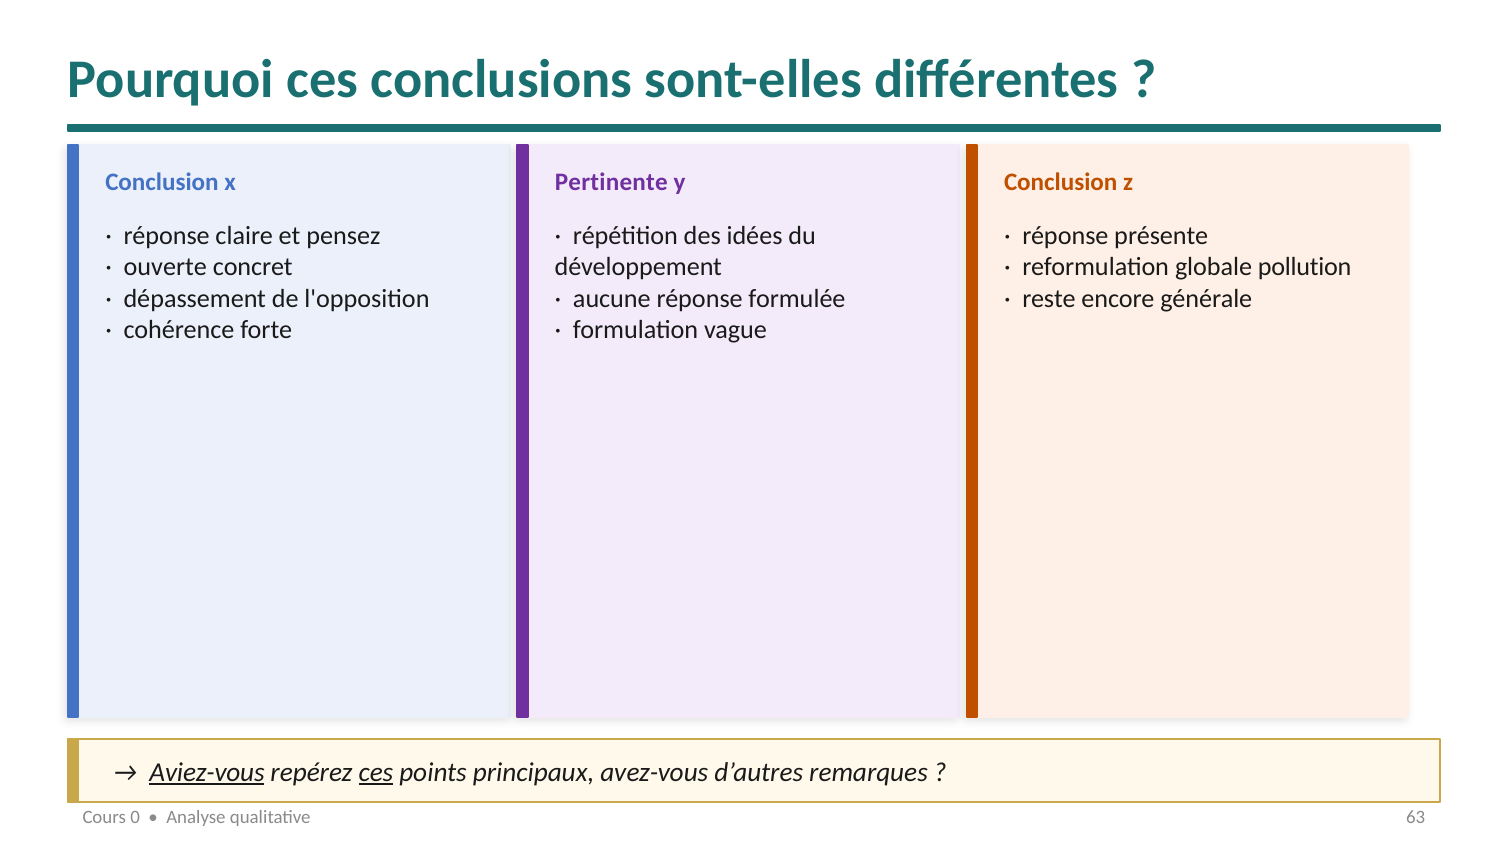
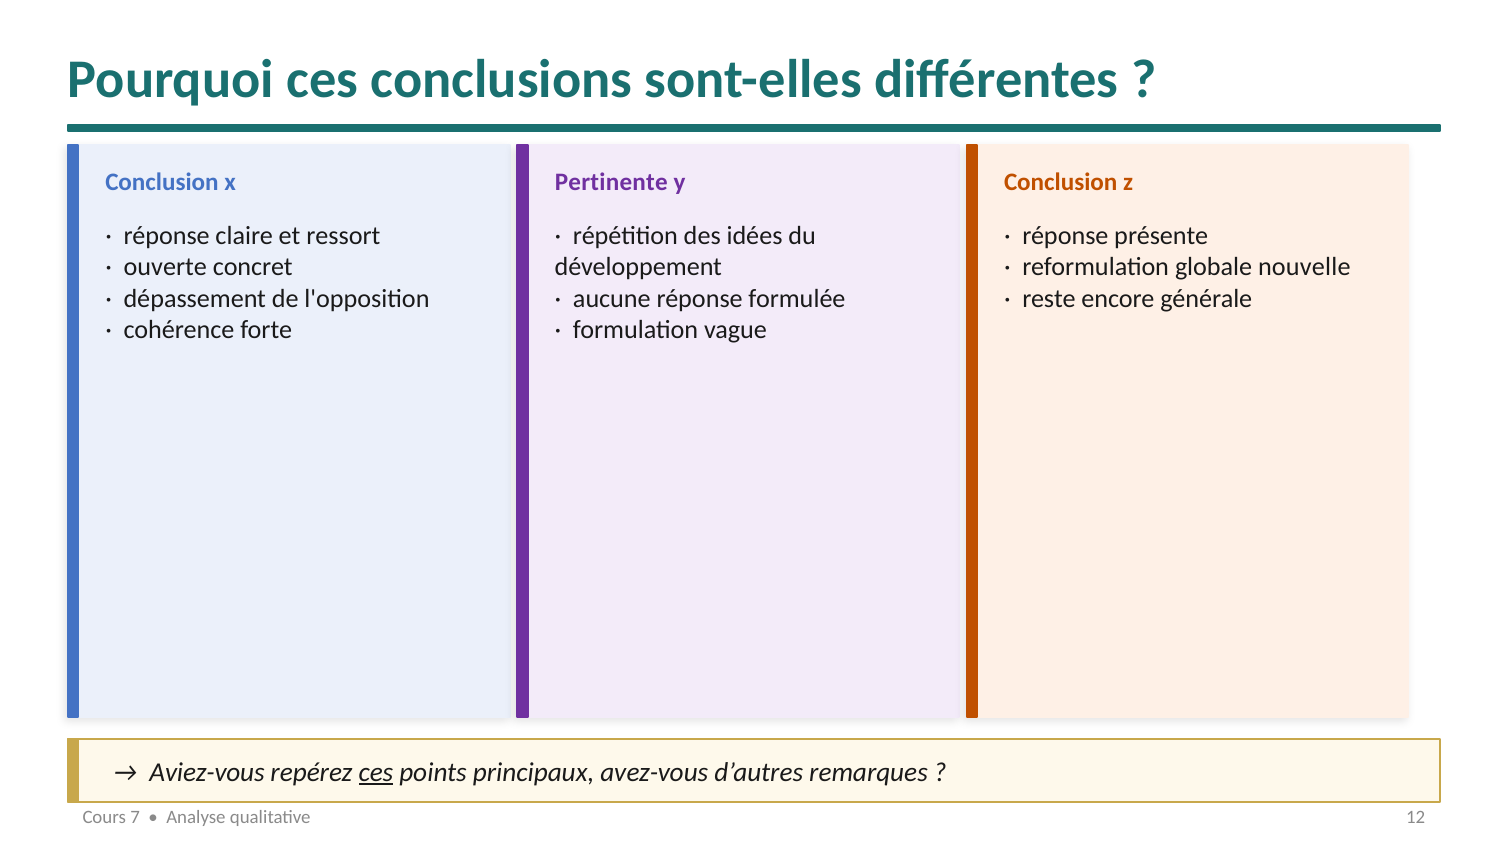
pensez: pensez -> ressort
pollution: pollution -> nouvelle
Aviez-vous underline: present -> none
0: 0 -> 7
63: 63 -> 12
